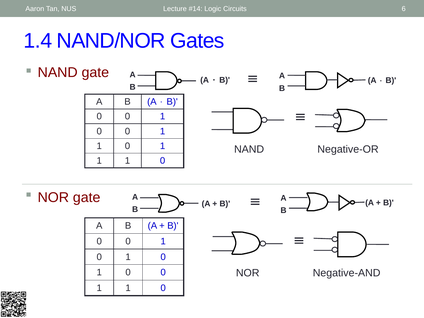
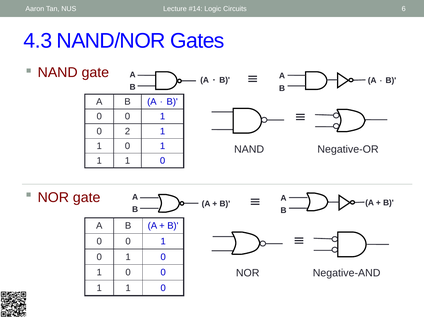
1.4: 1.4 -> 4.3
0 at (128, 131): 0 -> 2
